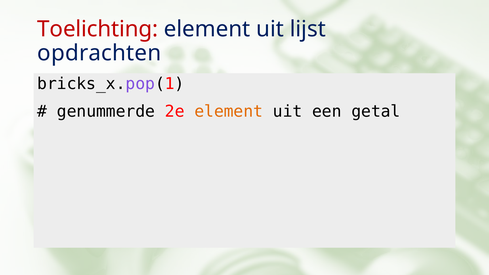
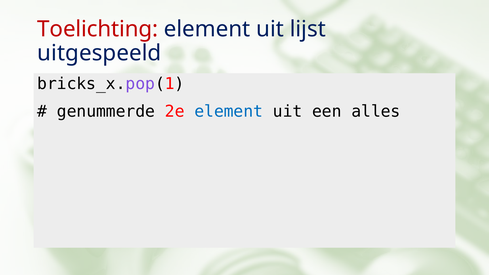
opdrachten: opdrachten -> uitgespeeld
element at (229, 112) colour: orange -> blue
getal: getal -> alles
